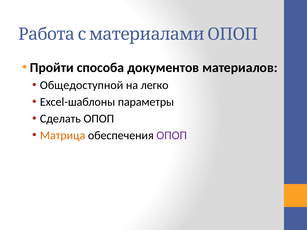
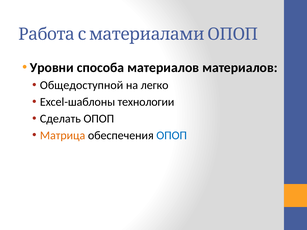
Пройти: Пройти -> Уровни
способа документов: документов -> материалов
параметры: параметры -> технологии
ОПОП at (172, 136) colour: purple -> blue
